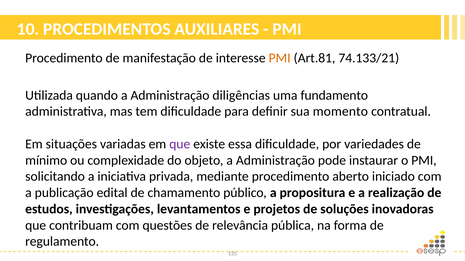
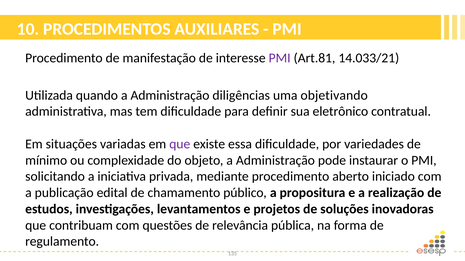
PMI at (280, 58) colour: orange -> purple
74.133/21: 74.133/21 -> 14.033/21
fundamento: fundamento -> objetivando
momento: momento -> eletrônico
